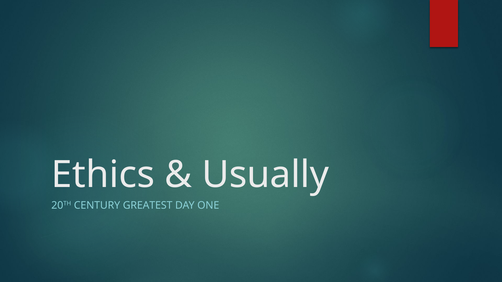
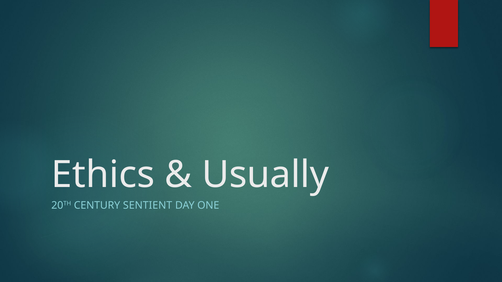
GREATEST: GREATEST -> SENTIENT
